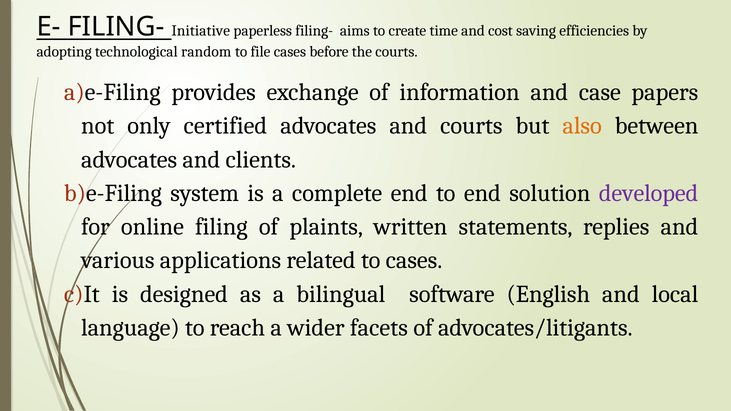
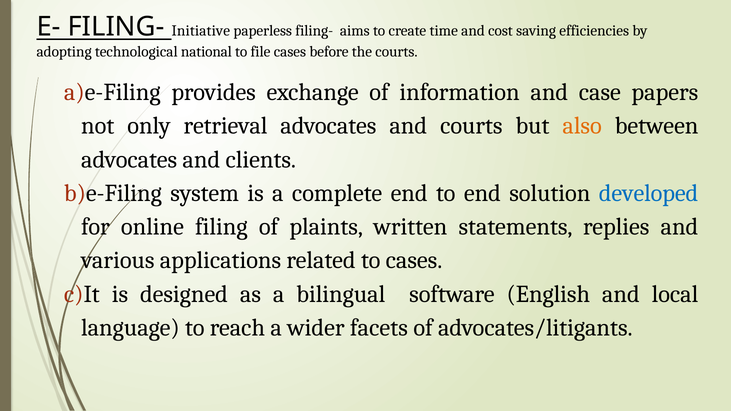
random: random -> national
certified: certified -> retrieval
developed colour: purple -> blue
